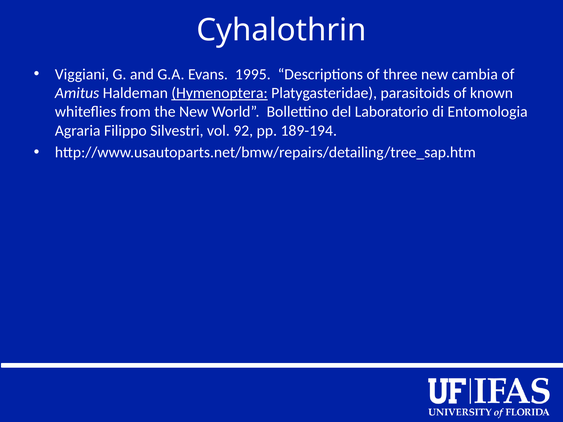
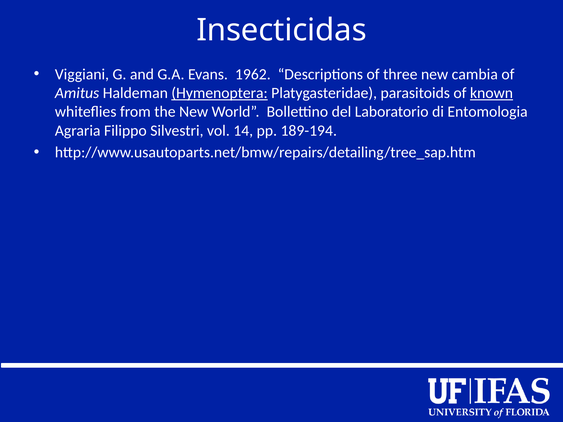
Cyhalothrin: Cyhalothrin -> Insecticidas
1995: 1995 -> 1962
known underline: none -> present
92: 92 -> 14
